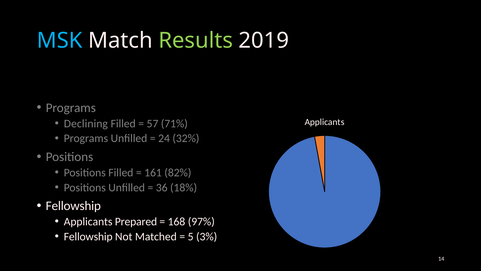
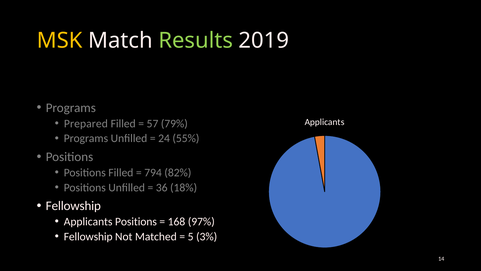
MSK colour: light blue -> yellow
Declining: Declining -> Prepared
71%: 71% -> 79%
32%: 32% -> 55%
161: 161 -> 794
Applicants Prepared: Prepared -> Positions
